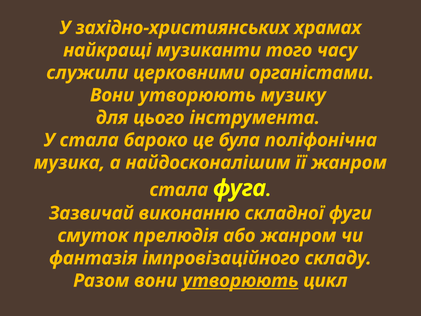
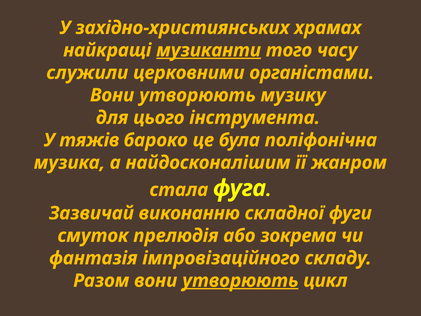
музиканти underline: none -> present
У стала: стала -> тяжів
або жанром: жанром -> зокрема
